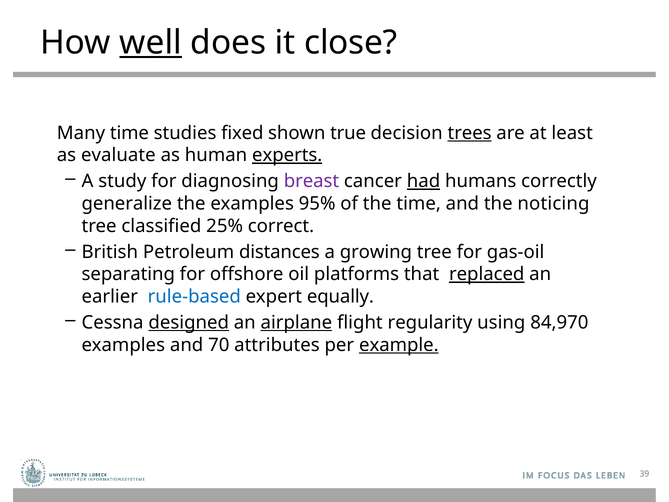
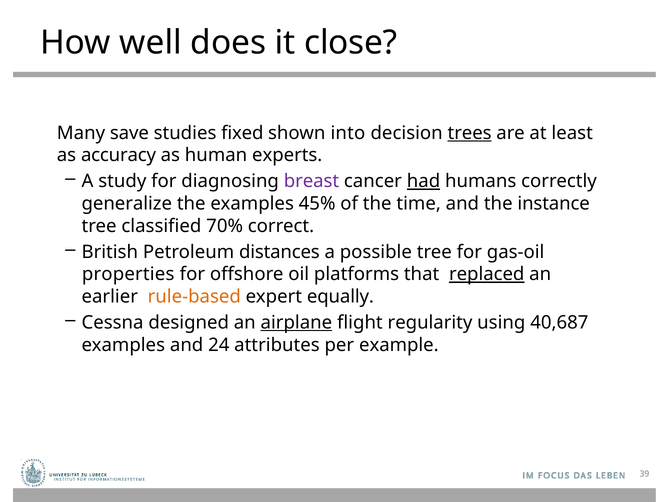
well underline: present -> none
Many time: time -> save
true: true -> into
evaluate: evaluate -> accuracy
experts underline: present -> none
95%: 95% -> 45%
noticing: noticing -> instance
25%: 25% -> 70%
growing: growing -> possible
separating: separating -> properties
rule-based colour: blue -> orange
designed underline: present -> none
84,970: 84,970 -> 40,687
70: 70 -> 24
example underline: present -> none
